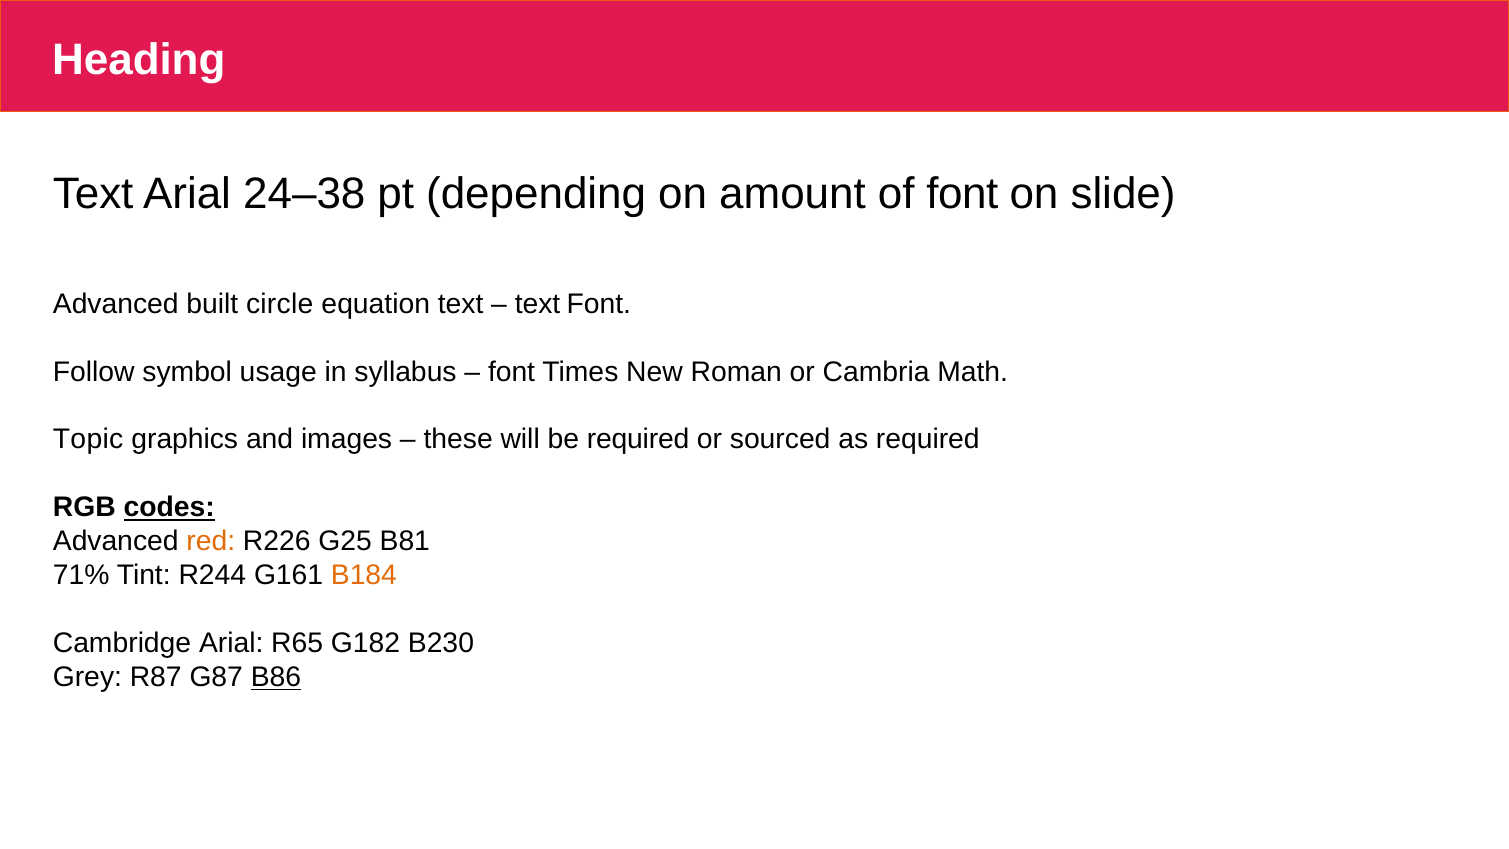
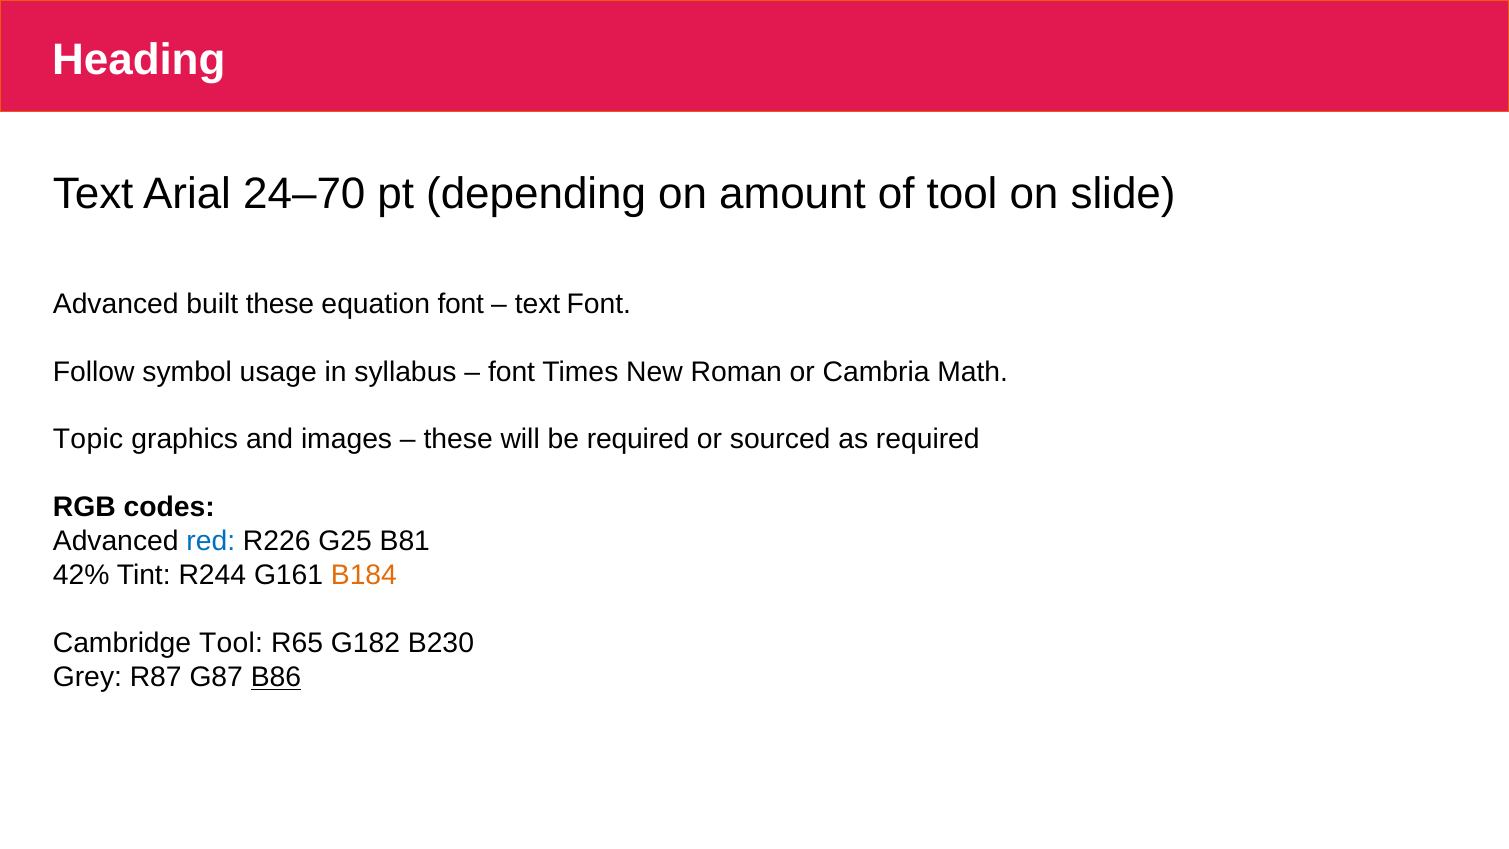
24–38: 24–38 -> 24–70
of font: font -> tool
built circle: circle -> these
equation text: text -> font
codes underline: present -> none
red colour: orange -> blue
71%: 71% -> 42%
Cambridge Arial: Arial -> Tool
